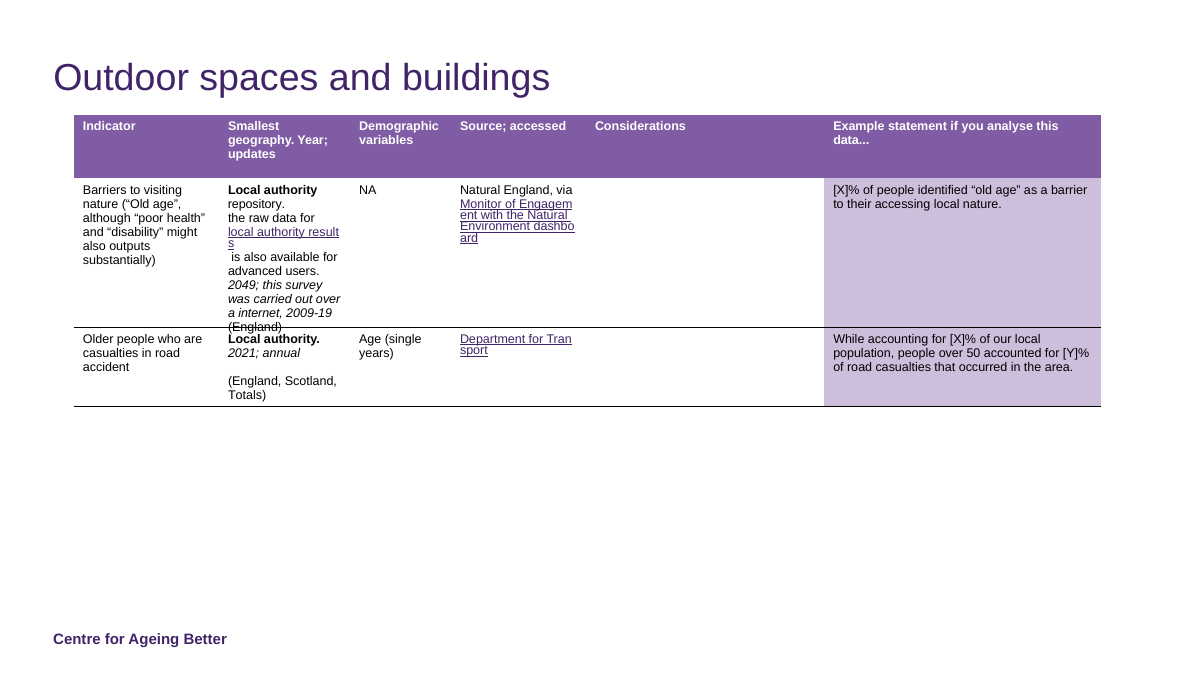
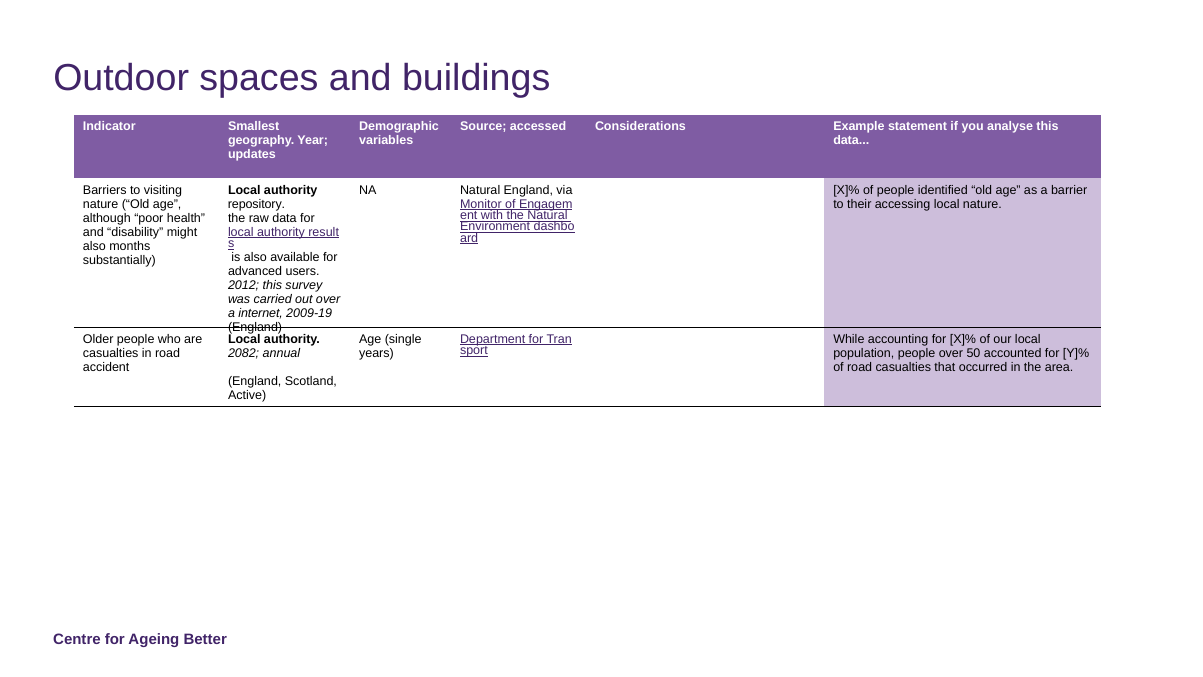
outputs: outputs -> months
2049: 2049 -> 2012
2021: 2021 -> 2082
Totals: Totals -> Active
